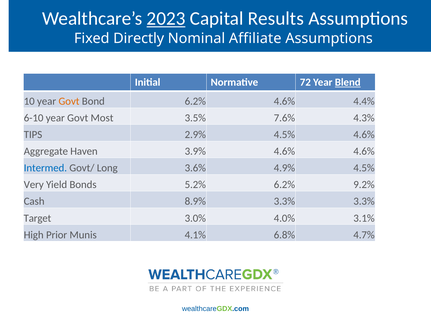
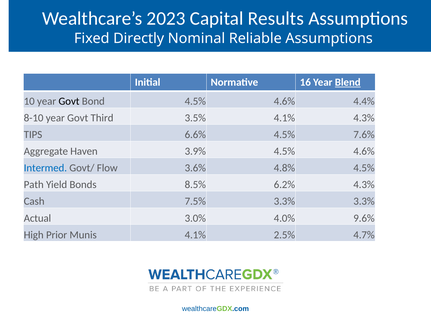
2023 underline: present -> none
Affiliate: Affiliate -> Reliable
72: 72 -> 16
Govt at (69, 101) colour: orange -> black
Bond 6.2%: 6.2% -> 4.5%
6-10: 6-10 -> 8-10
Most: Most -> Third
3.5% 7.6%: 7.6% -> 4.1%
2.9%: 2.9% -> 6.6%
4.5% 4.6%: 4.6% -> 7.6%
3.9% 4.6%: 4.6% -> 4.5%
Long: Long -> Flow
4.9%: 4.9% -> 4.8%
Very: Very -> Path
5.2%: 5.2% -> 8.5%
6.2% 9.2%: 9.2% -> 4.3%
8.9%: 8.9% -> 7.5%
Target: Target -> Actual
3.1%: 3.1% -> 9.6%
6.8%: 6.8% -> 2.5%
